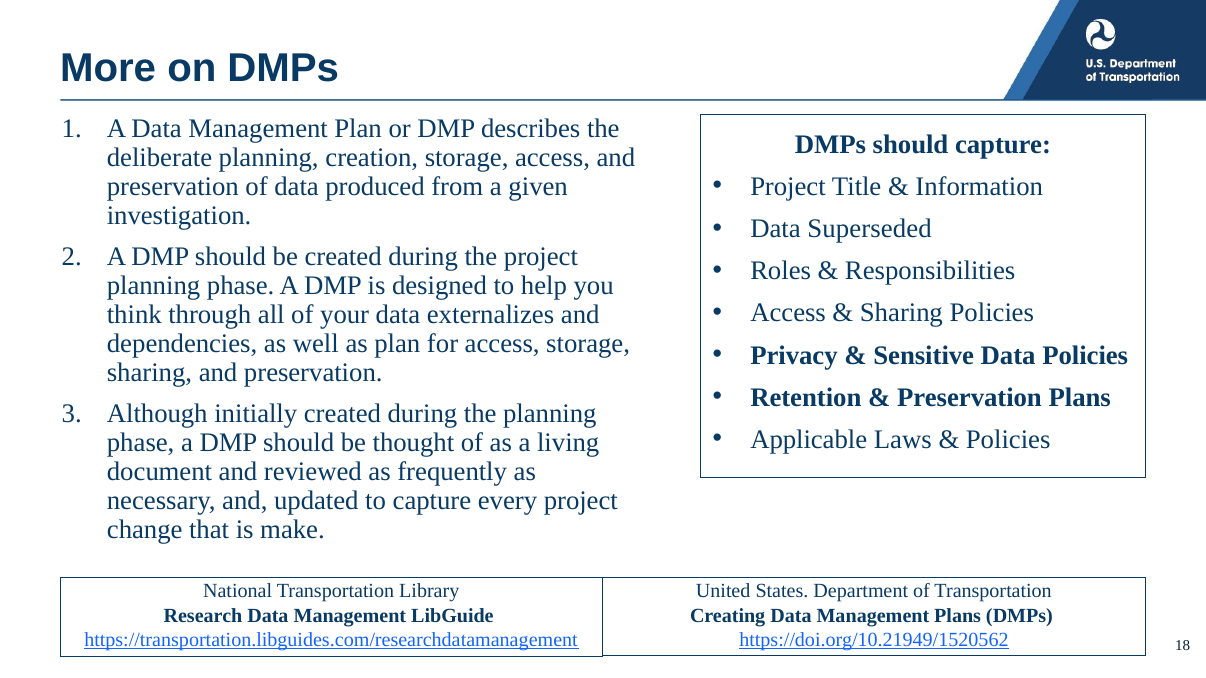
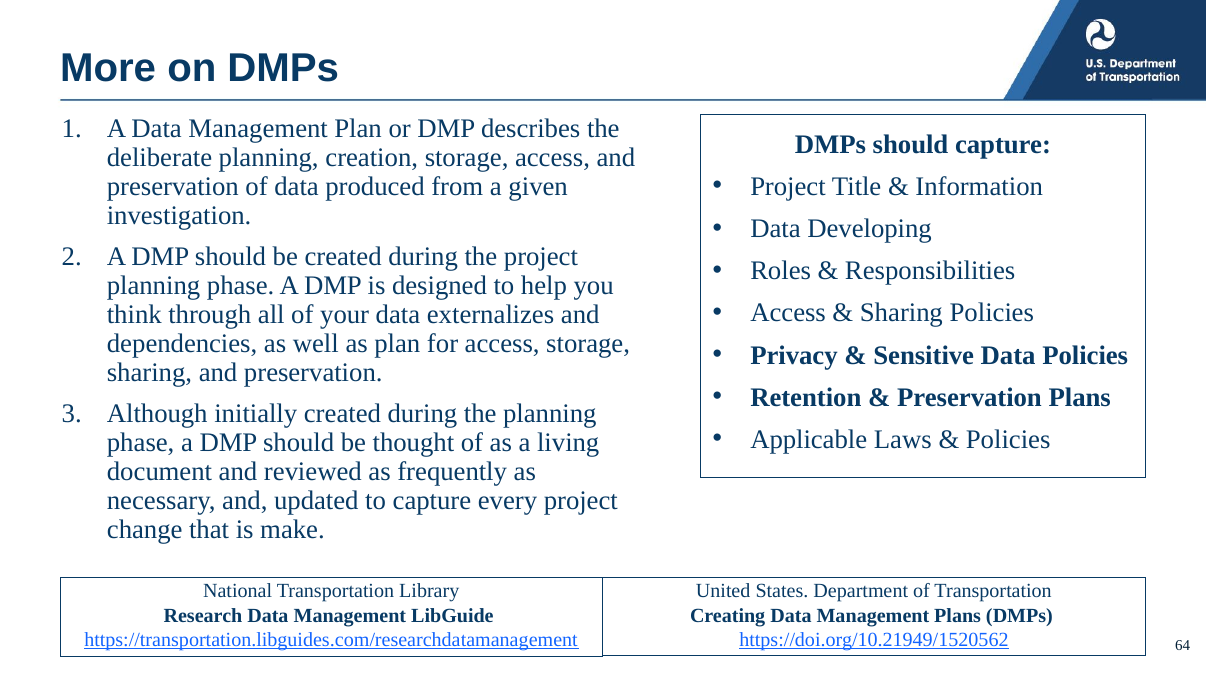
Superseded: Superseded -> Developing
18: 18 -> 64
